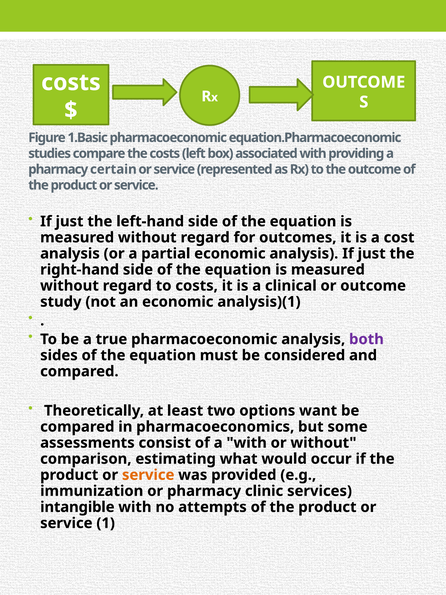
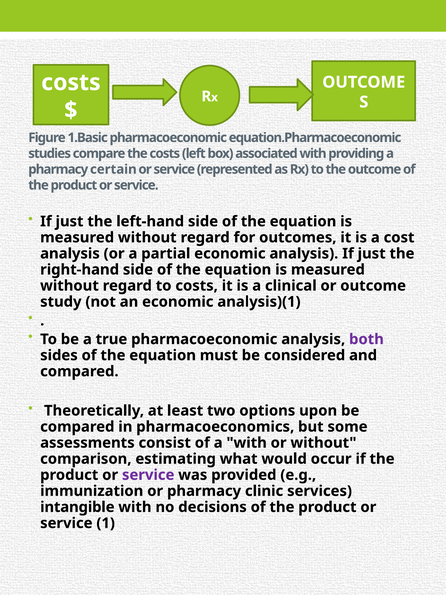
want: want -> upon
service at (148, 475) colour: orange -> purple
attempts: attempts -> decisions
